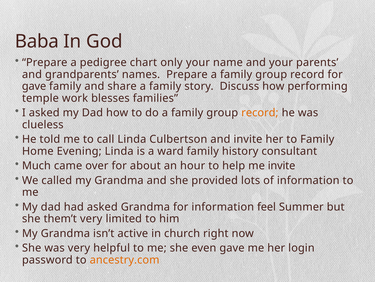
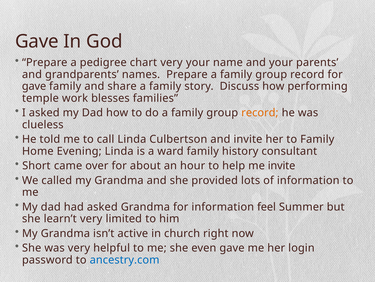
Baba at (37, 41): Baba -> Gave
chart only: only -> very
Much: Much -> Short
them’t: them’t -> learn’t
ancestry.com colour: orange -> blue
